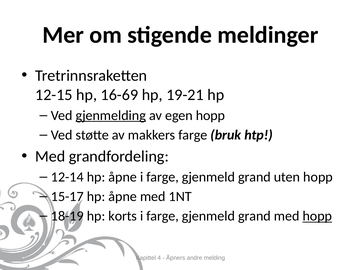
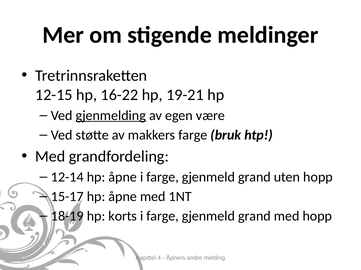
16-69: 16-69 -> 16-22
egen hopp: hopp -> være
hopp at (317, 217) underline: present -> none
